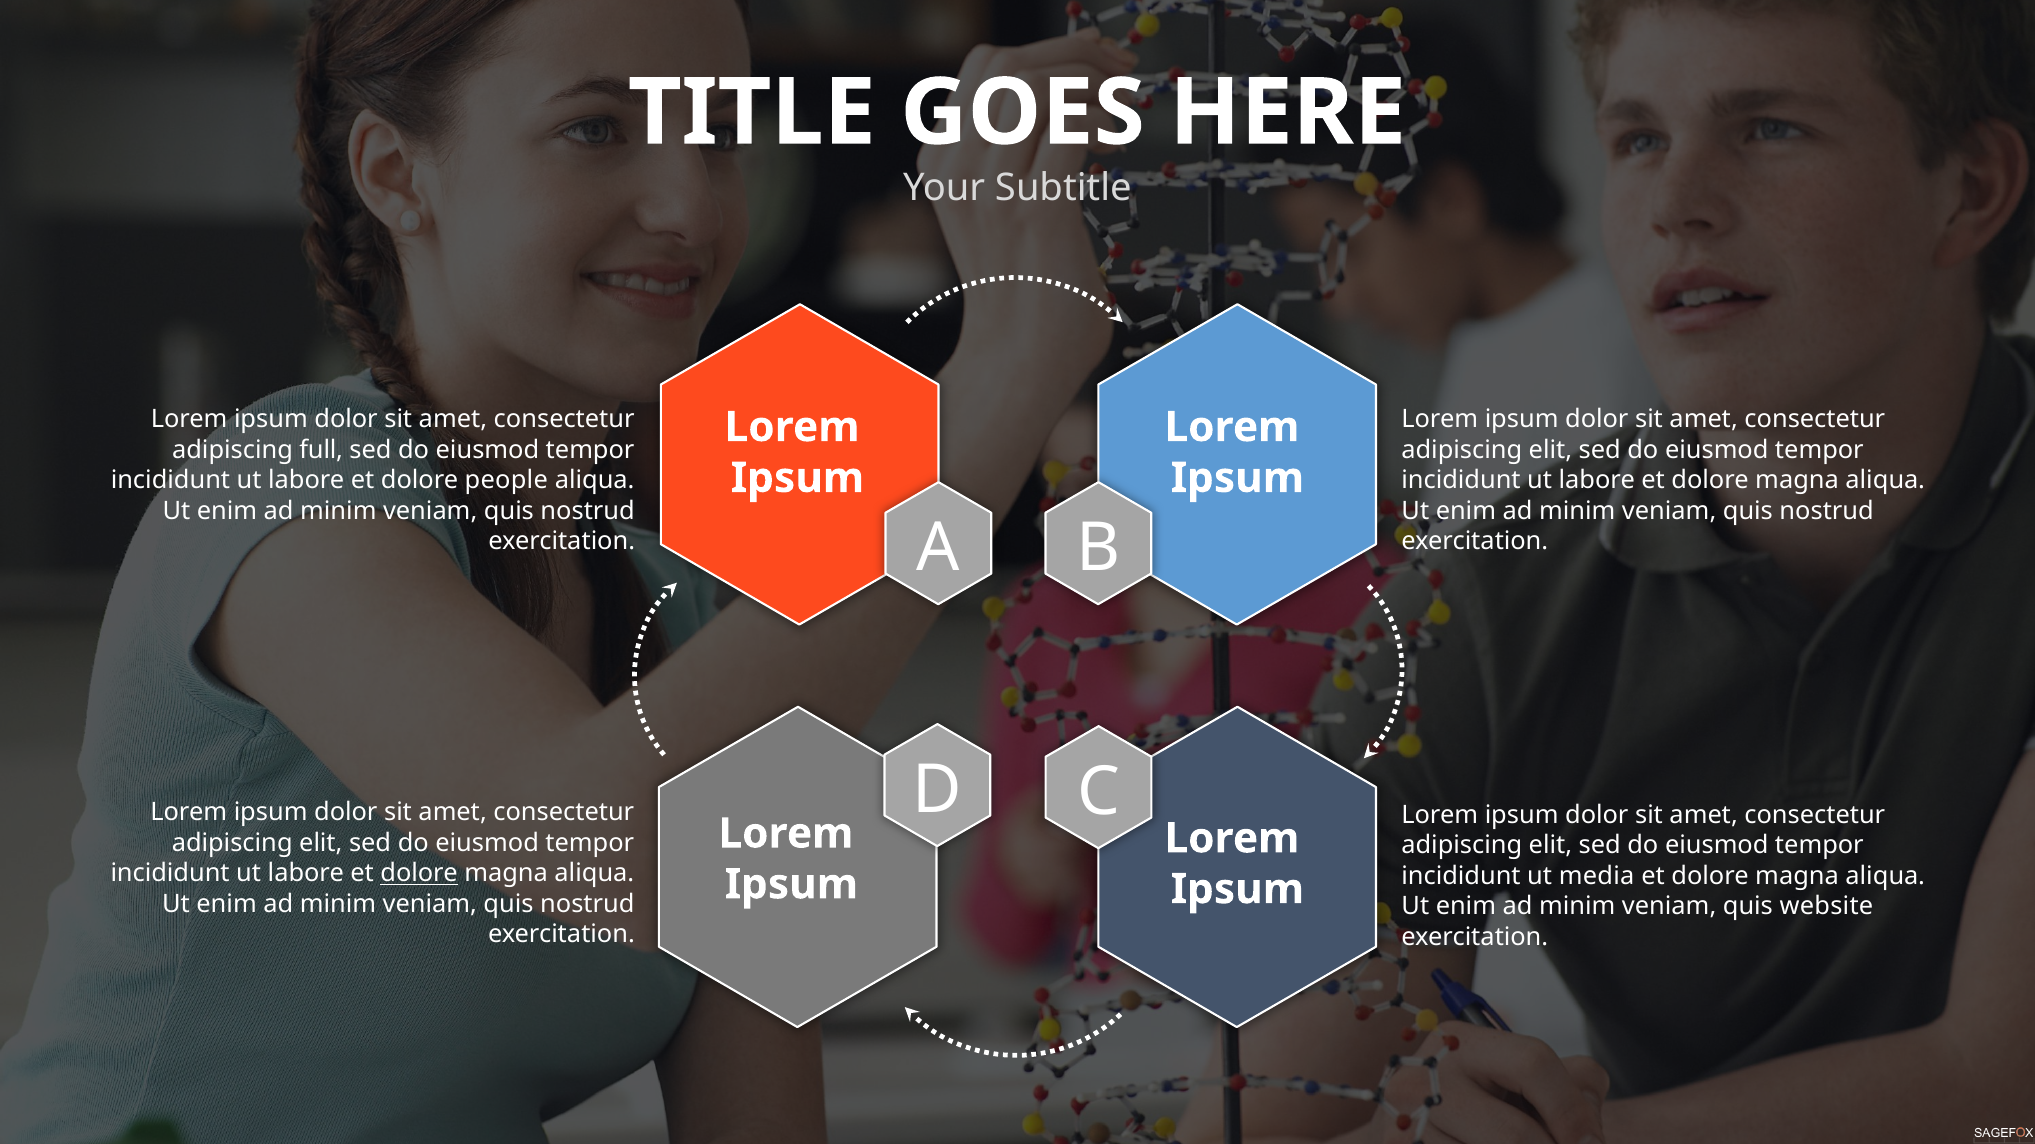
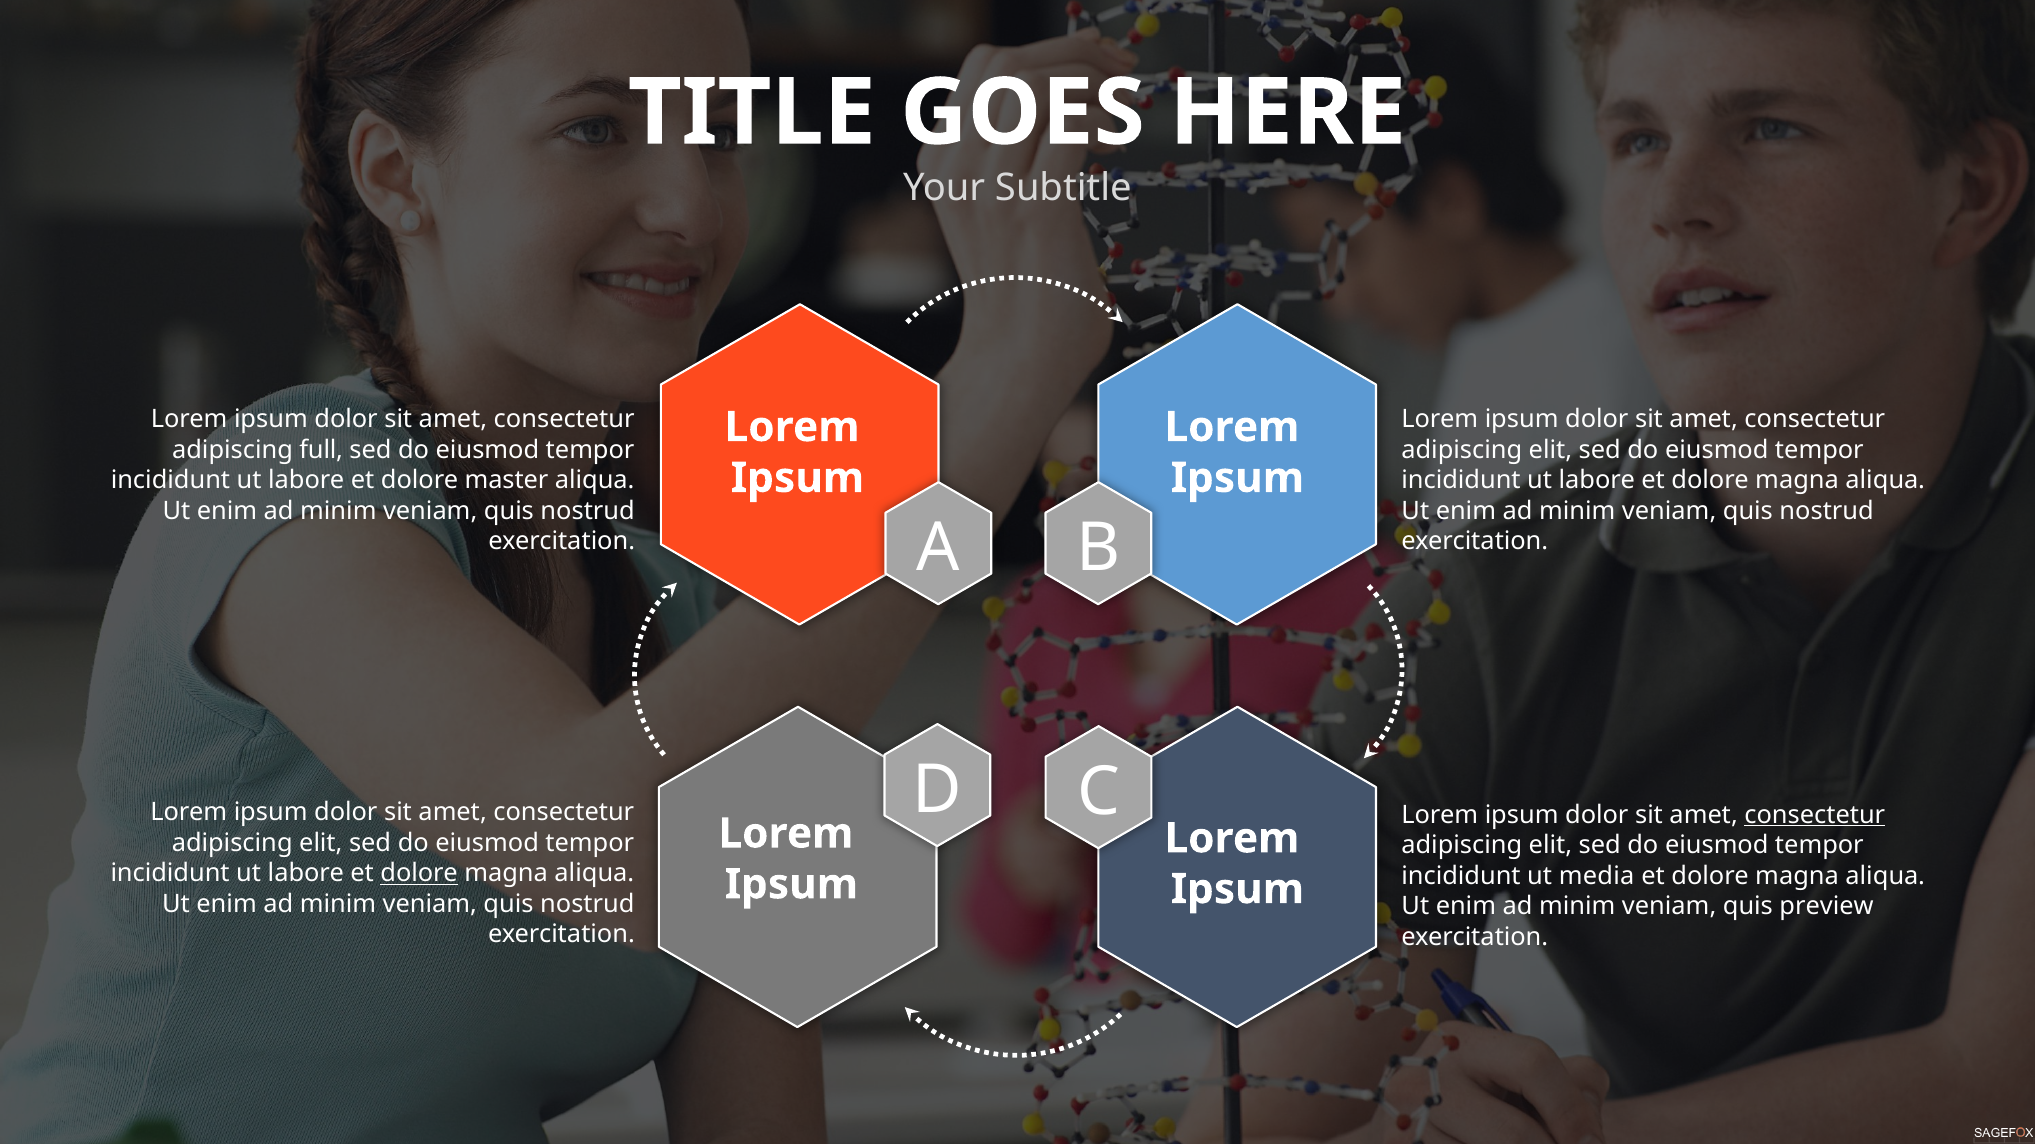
people: people -> master
consectetur at (1815, 815) underline: none -> present
website: website -> preview
